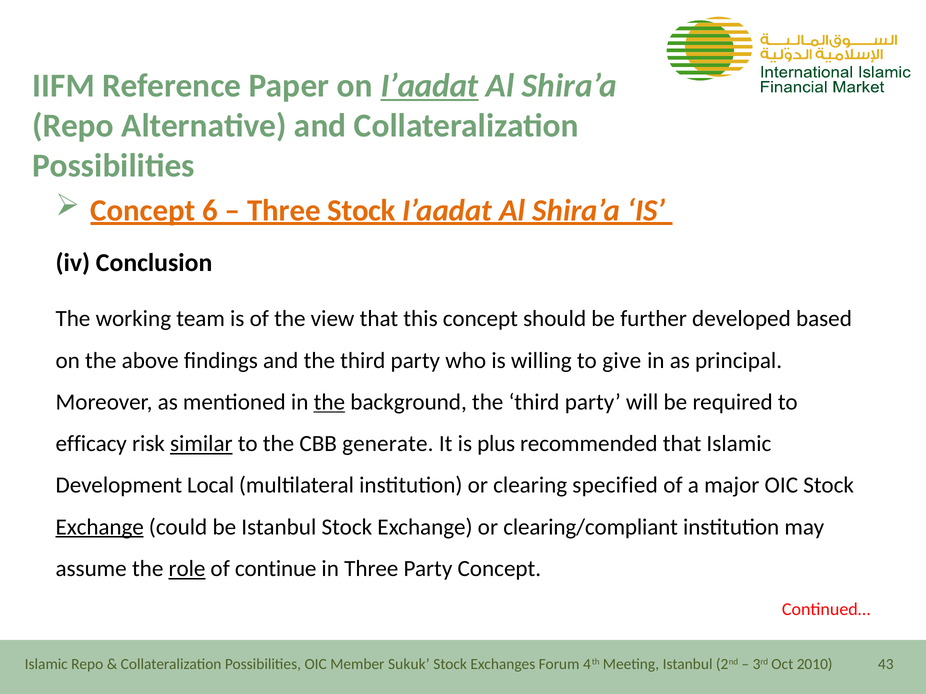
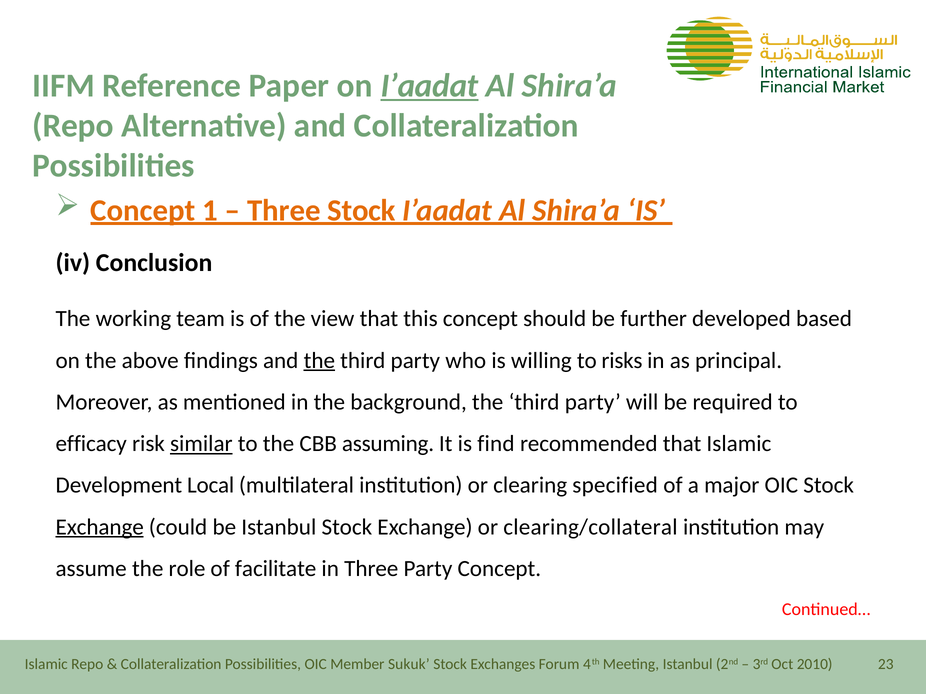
6: 6 -> 1
the at (319, 361) underline: none -> present
give: give -> risks
the at (329, 402) underline: present -> none
generate: generate -> assuming
plus: plus -> find
clearing/compliant: clearing/compliant -> clearing/collateral
role underline: present -> none
continue: continue -> facilitate
43: 43 -> 23
